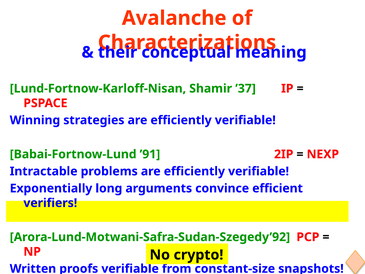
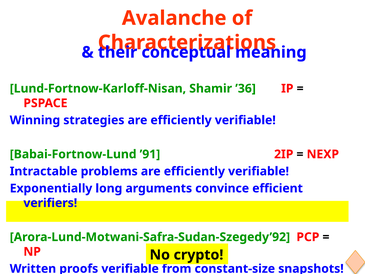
’37: ’37 -> ’36
